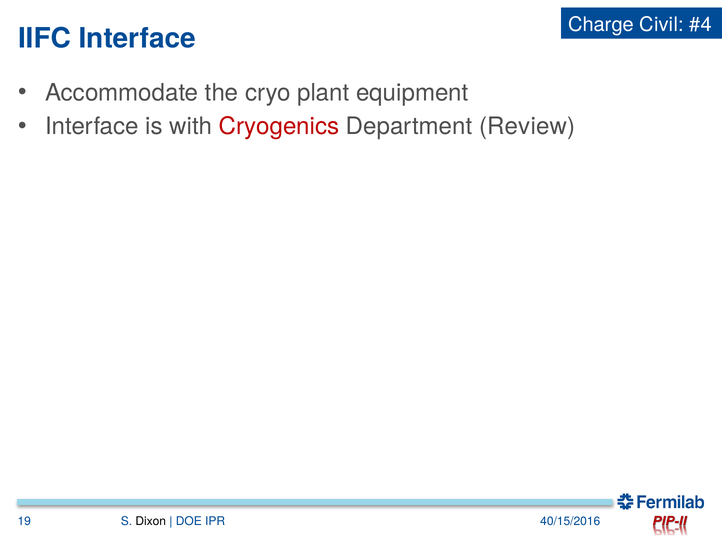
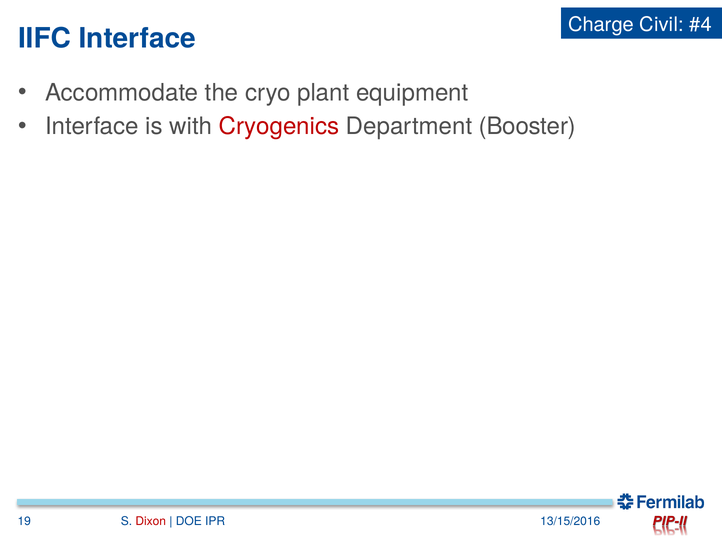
Review: Review -> Booster
Dixon colour: black -> red
40/15/2016: 40/15/2016 -> 13/15/2016
